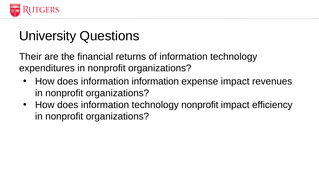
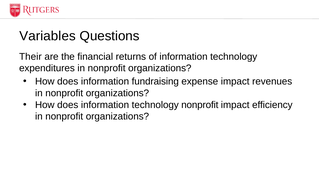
University: University -> Variables
information information: information -> fundraising
